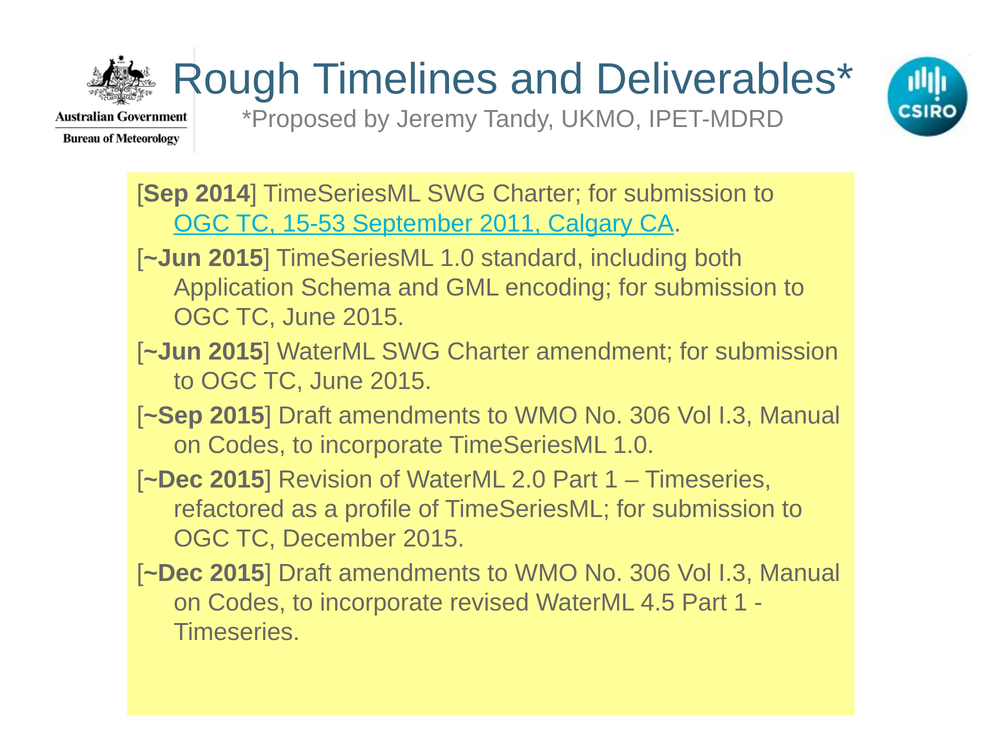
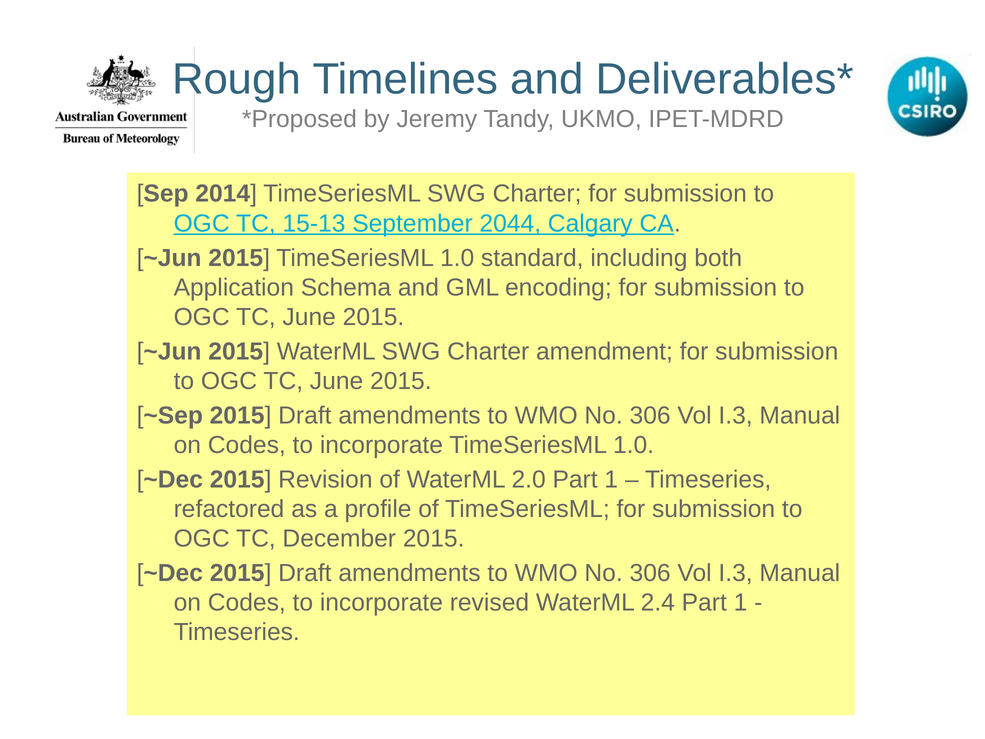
15-53: 15-53 -> 15-13
2011: 2011 -> 2044
4.5: 4.5 -> 2.4
